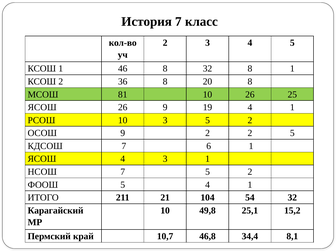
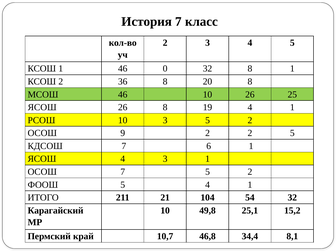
46 8: 8 -> 0
МСОШ 81: 81 -> 46
26 9: 9 -> 8
НСОШ at (42, 172): НСОШ -> ОСОШ
